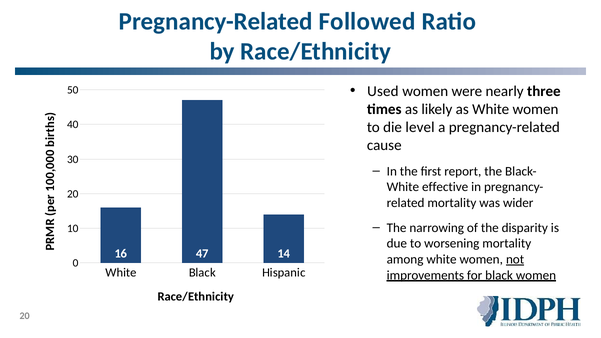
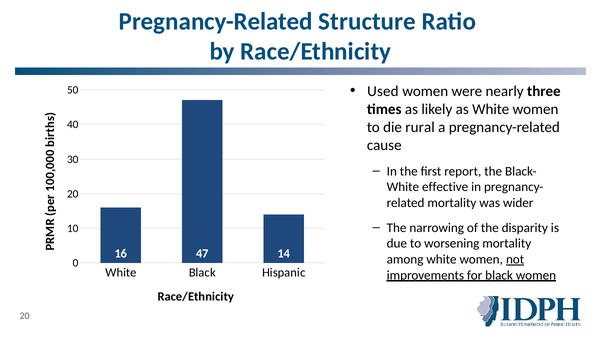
Followed: Followed -> Structure
level: level -> rural
